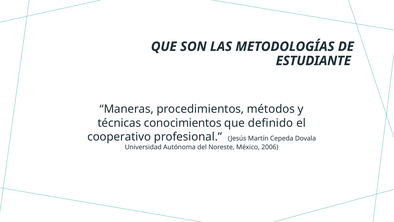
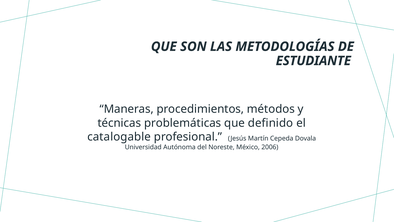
conocimientos: conocimientos -> problemáticas
cooperativo: cooperativo -> catalogable
